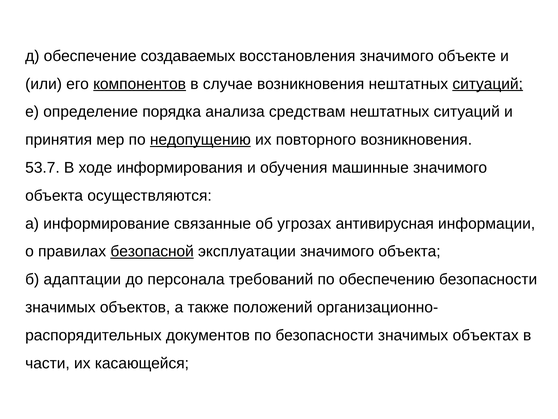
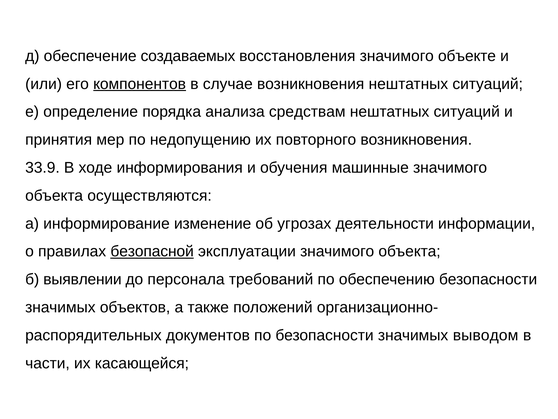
ситуаций at (488, 84) underline: present -> none
недопущению underline: present -> none
53.7: 53.7 -> 33.9
связанные: связанные -> изменение
антивирусная: антивирусная -> деятельности
адаптации: адаптации -> выявлении
объектах: объектах -> выводом
